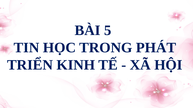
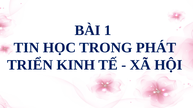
5: 5 -> 1
